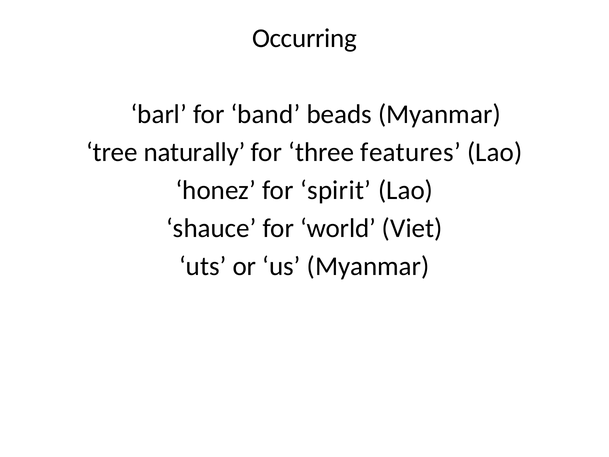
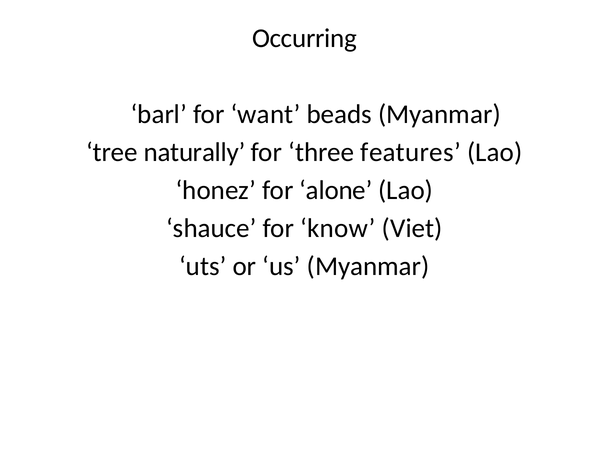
band: band -> want
spirit: spirit -> alone
world: world -> know
